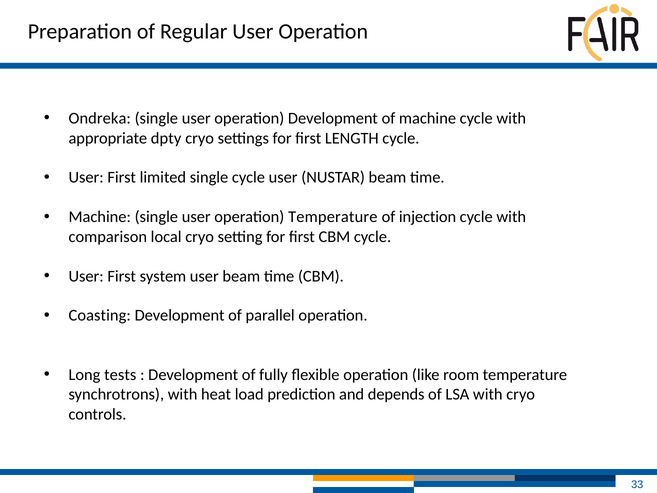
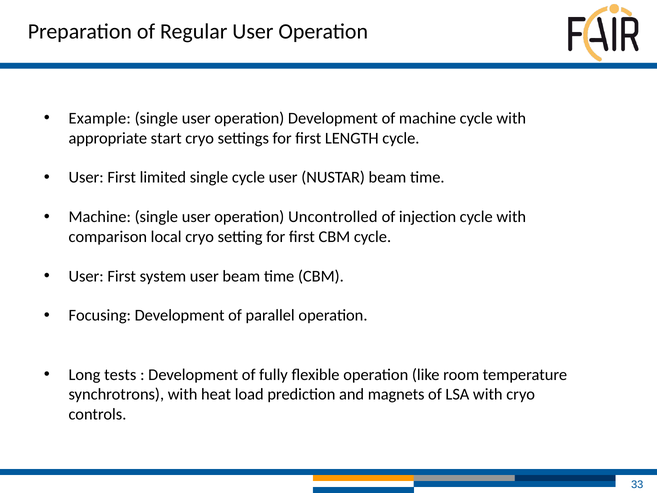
Ondreka: Ondreka -> Example
dpty: dpty -> start
operation Temperature: Temperature -> Uncontrolled
Coasting: Coasting -> Focusing
depends: depends -> magnets
